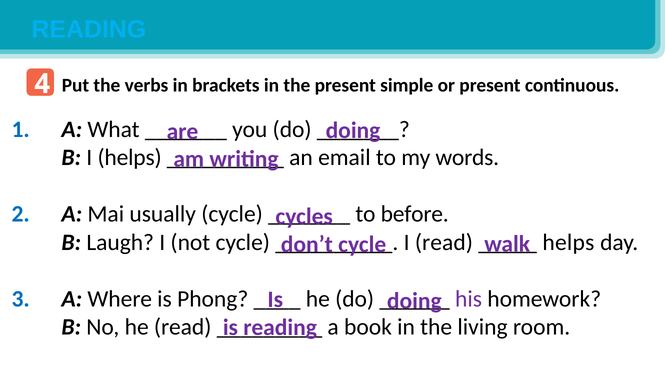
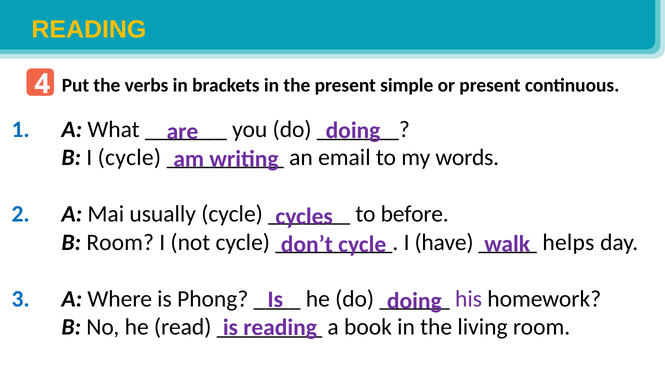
READING at (89, 29) colour: light blue -> yellow
I helps: helps -> cycle
B Laugh: Laugh -> Room
I read: read -> have
